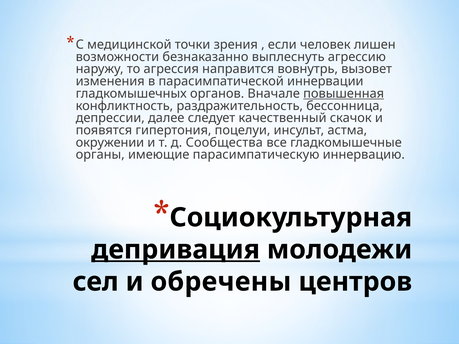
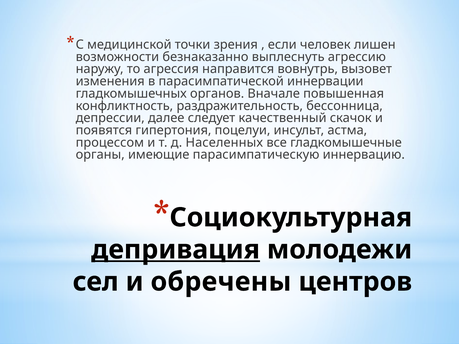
повышенная underline: present -> none
окружении: окружении -> процессом
Сообщества: Сообщества -> Населенных
